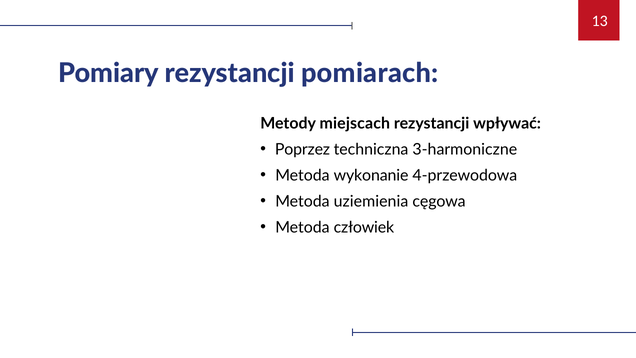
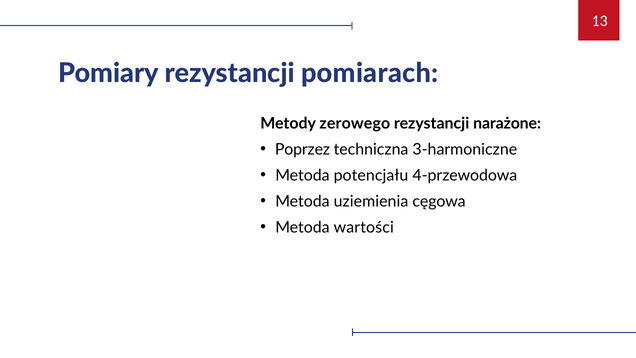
miejscach: miejscach -> zerowego
wpływać: wpływać -> narażone
wykonanie: wykonanie -> potencjału
człowiek: człowiek -> wartości
